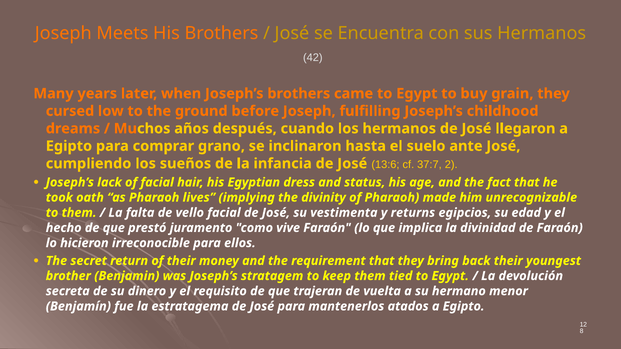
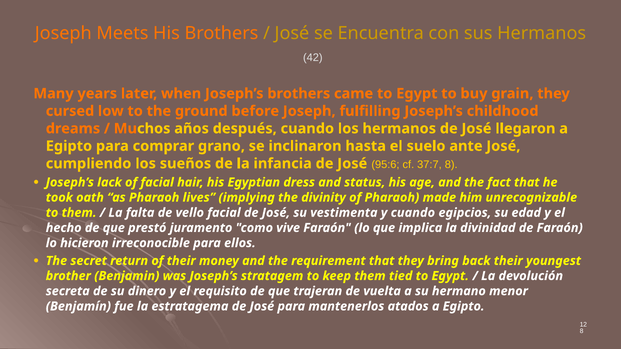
13:6: 13:6 -> 95:6
37:7 2: 2 -> 8
y returns: returns -> cuando
